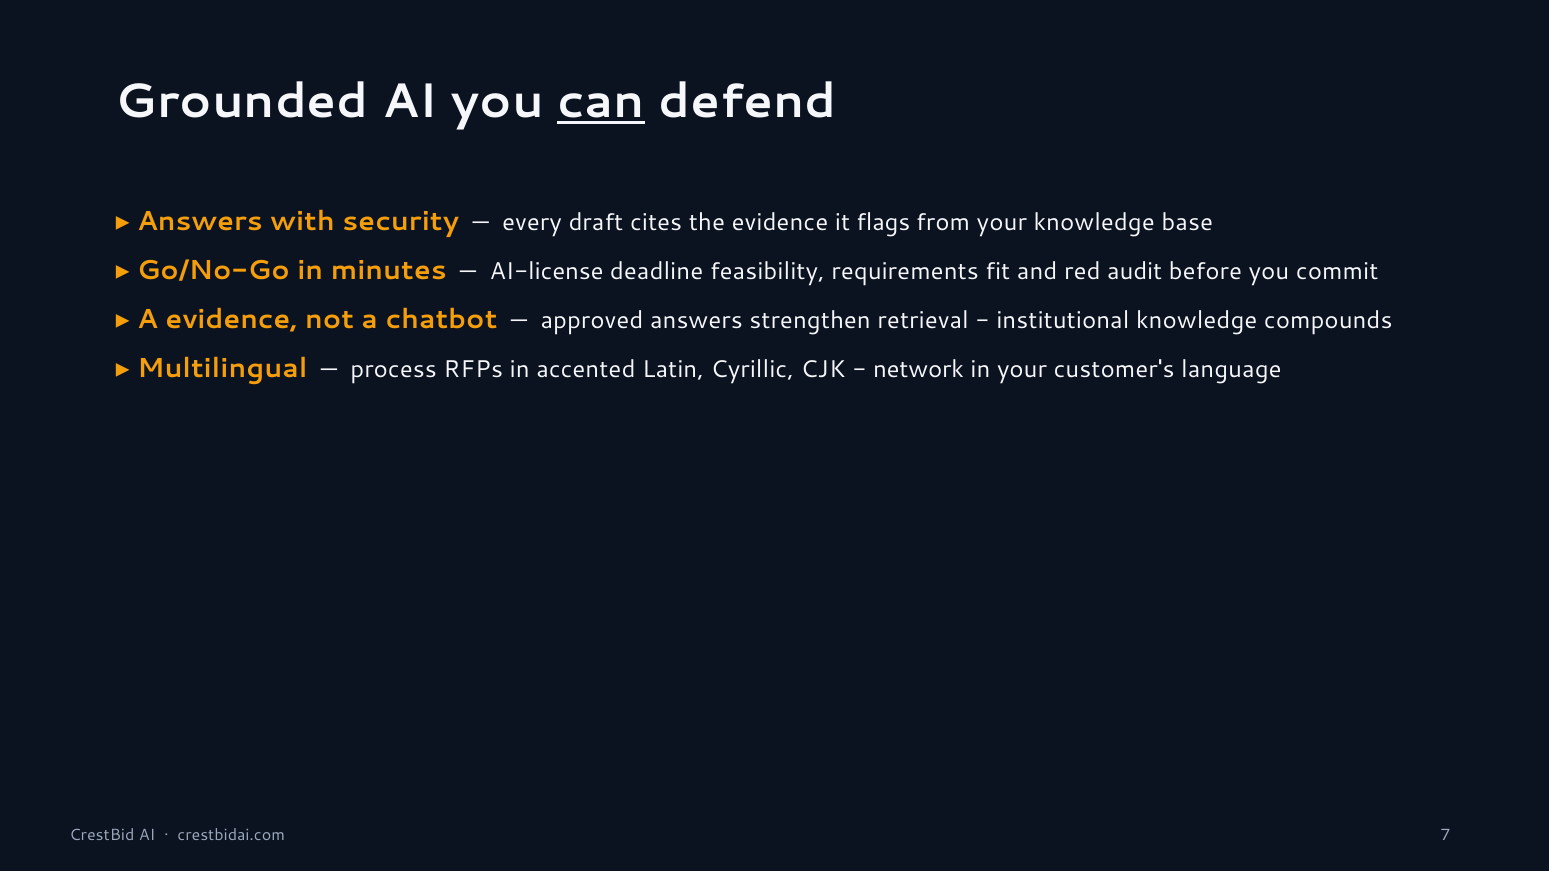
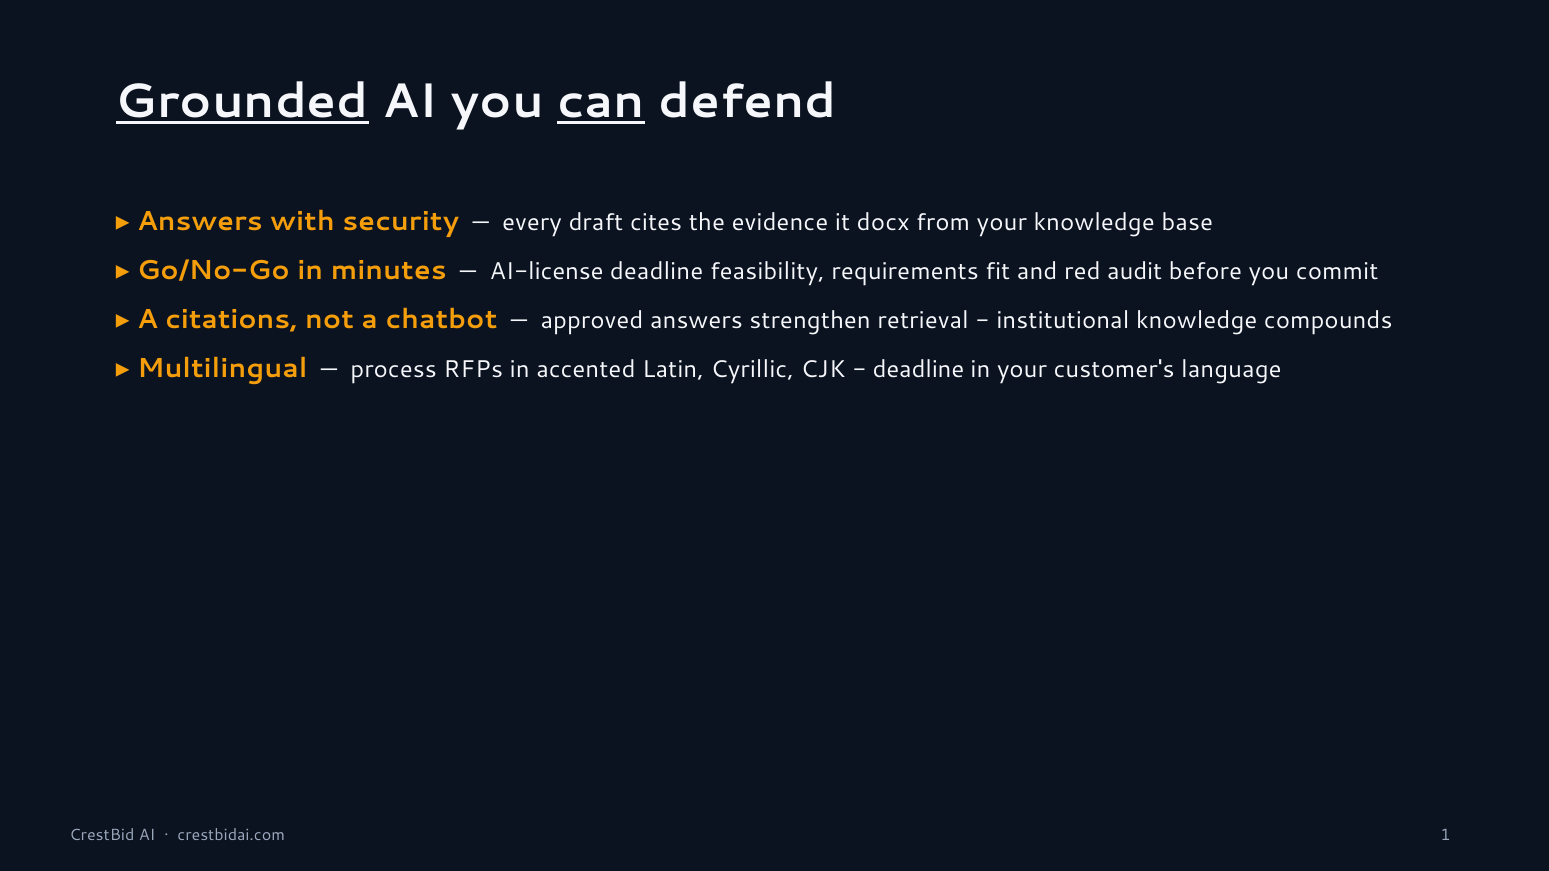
Grounded underline: none -> present
flags: flags -> docx
A evidence: evidence -> citations
network at (919, 370): network -> deadline
7: 7 -> 1
